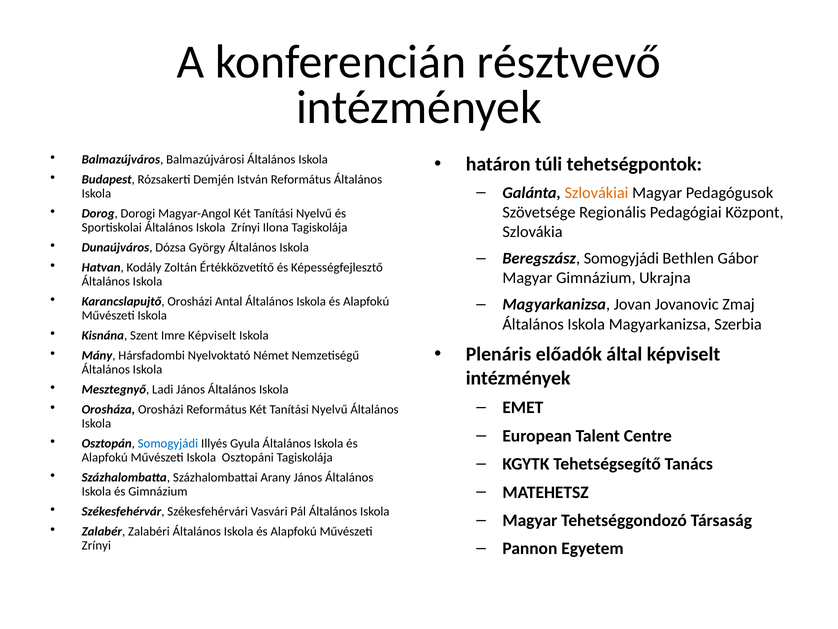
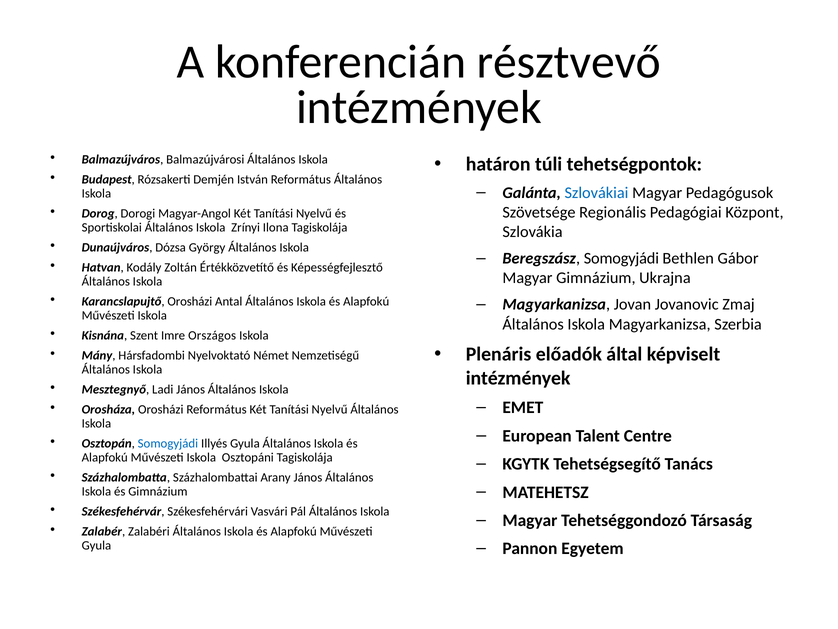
Szlovákiai colour: orange -> blue
Imre Képviselt: Képviselt -> Országos
Zrínyi at (96, 545): Zrínyi -> Gyula
